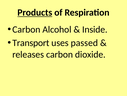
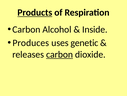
Transport: Transport -> Produces
passed: passed -> genetic
carbon at (60, 54) underline: none -> present
